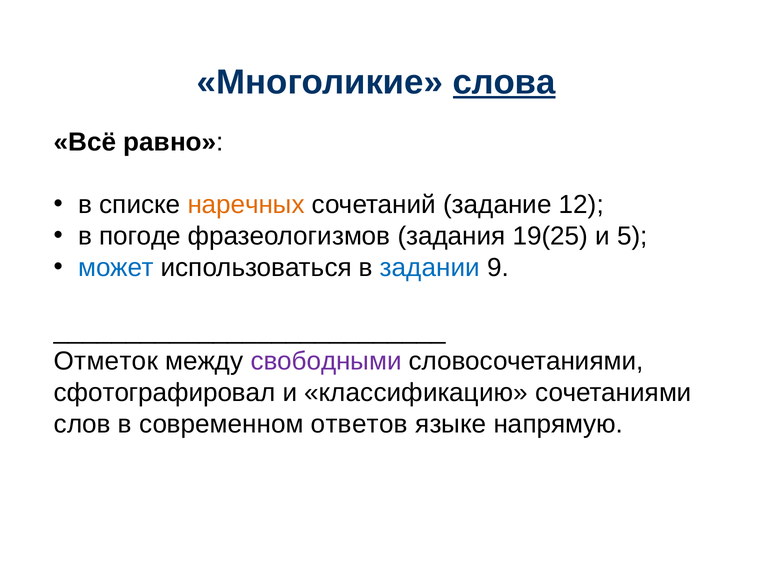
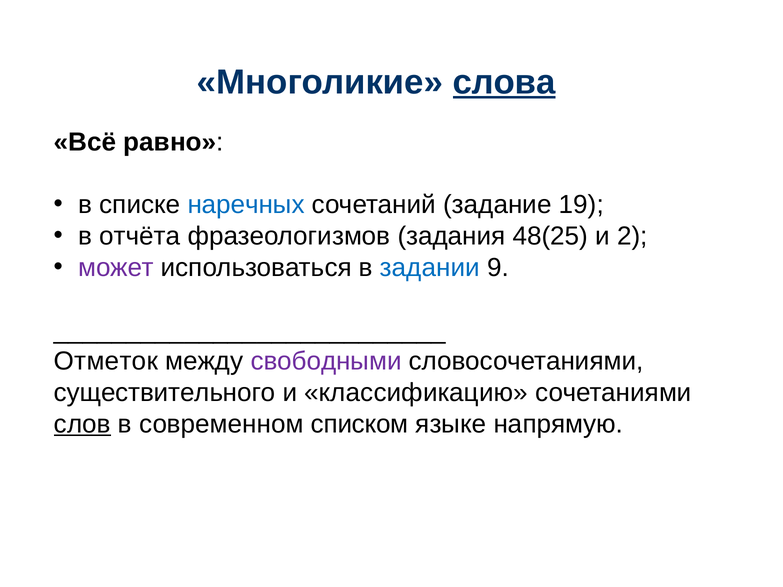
наречных colour: orange -> blue
12: 12 -> 19
погоде: погоде -> отчёта
19(25: 19(25 -> 48(25
5: 5 -> 2
может colour: blue -> purple
сфотографировал: сфотографировал -> существительного
слов underline: none -> present
ответов: ответов -> списком
